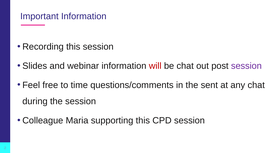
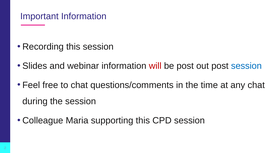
be chat: chat -> post
session at (246, 66) colour: purple -> blue
to time: time -> chat
sent: sent -> time
